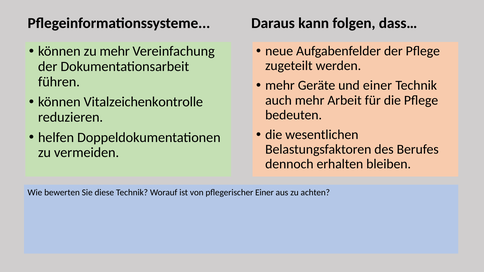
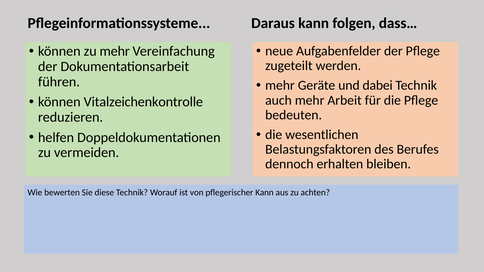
und einer: einer -> dabei
pflegerischer Einer: Einer -> Kann
